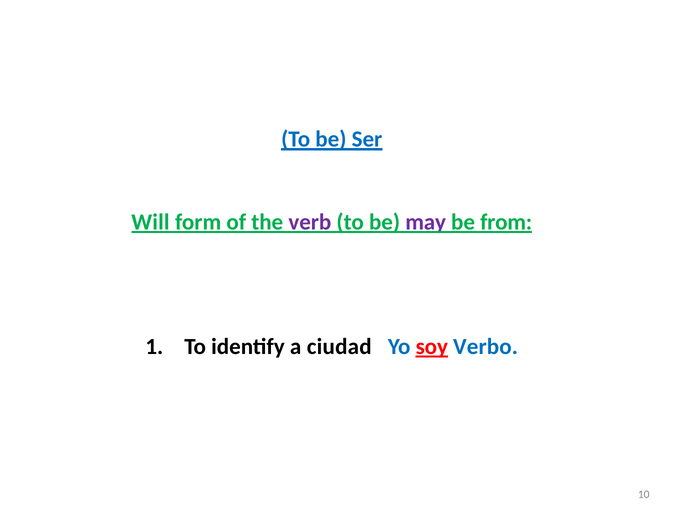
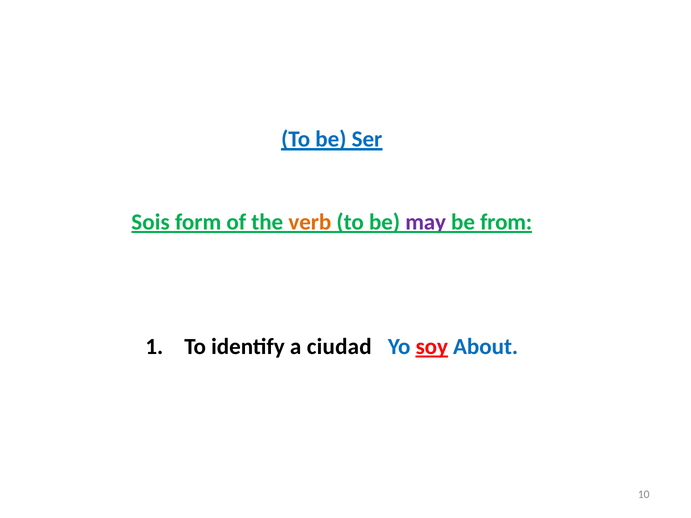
Will: Will -> Sois
verb colour: purple -> orange
Verbo: Verbo -> About
